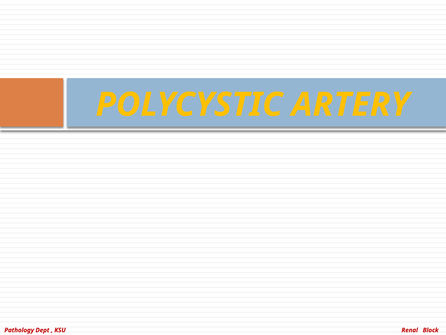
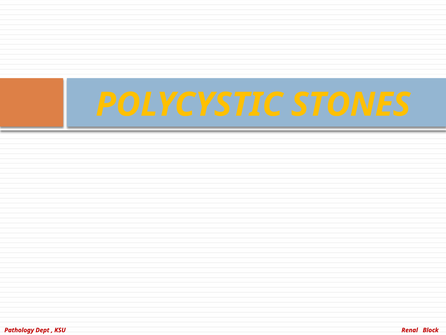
ARTERY: ARTERY -> STONES
